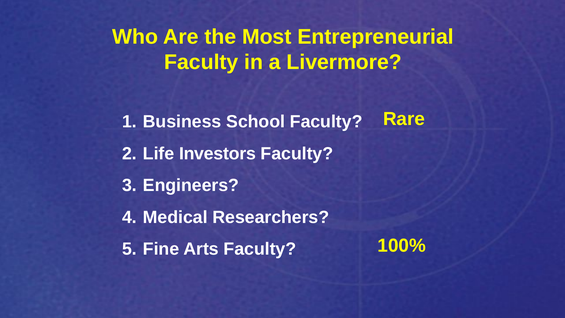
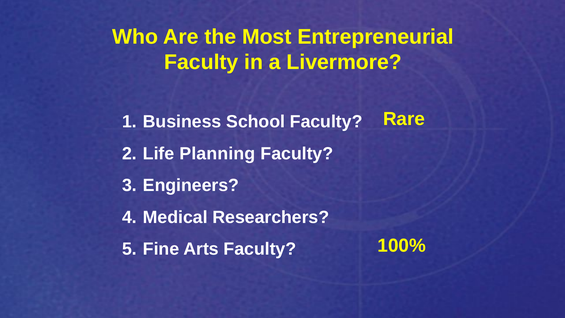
Investors: Investors -> Planning
